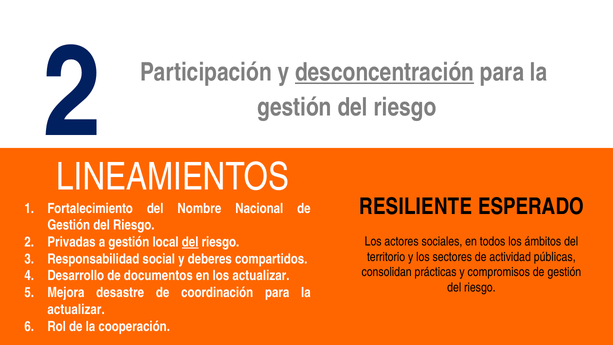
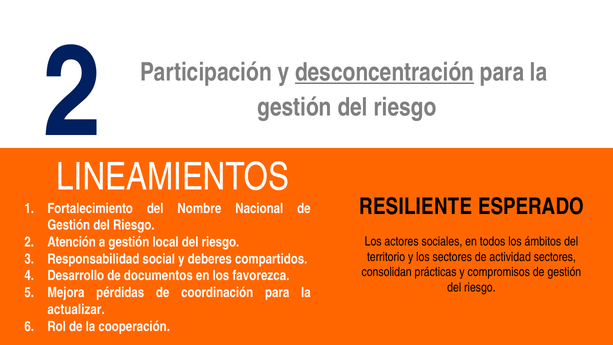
Privadas: Privadas -> Atención
del at (190, 242) underline: present -> none
actividad públicas: públicas -> sectores
los actualizar: actualizar -> favorezca
desastre: desastre -> pérdidas
